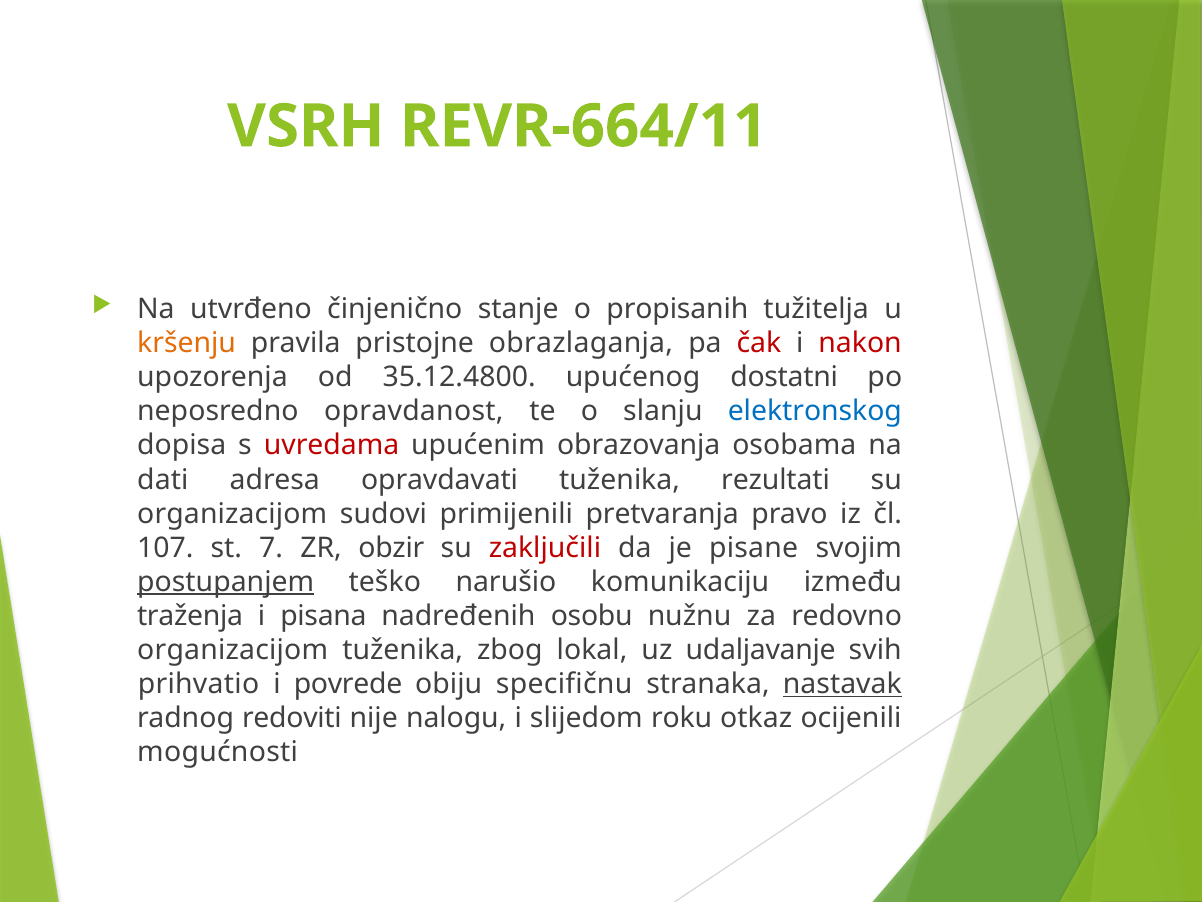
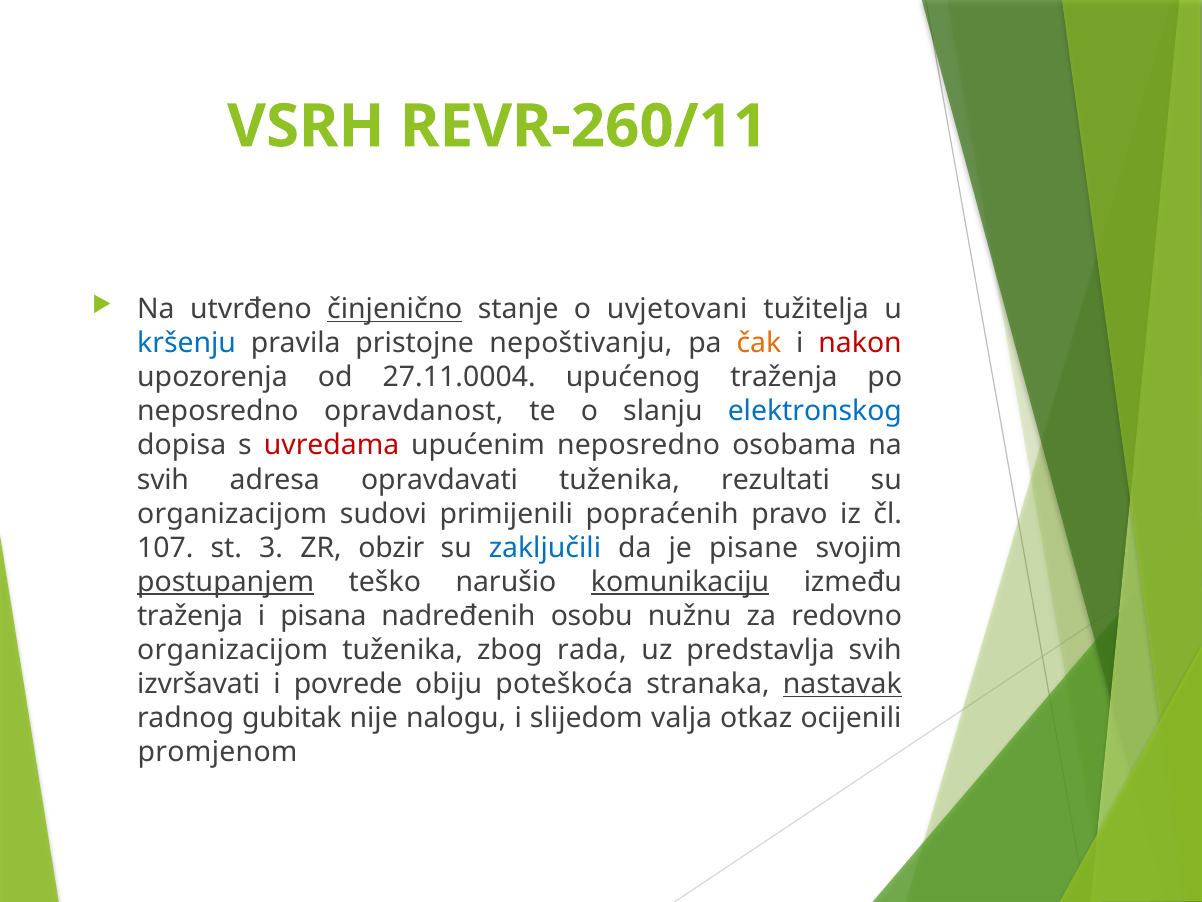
REVR-664/11: REVR-664/11 -> REVR-260/11
činjenično underline: none -> present
propisanih: propisanih -> uvjetovani
kršenju colour: orange -> blue
obrazlaganja: obrazlaganja -> nepoštivanju
čak colour: red -> orange
35.12.4800: 35.12.4800 -> 27.11.0004
upućenog dostatni: dostatni -> traženja
upućenim obrazovanja: obrazovanja -> neposredno
dati at (163, 479): dati -> svih
pretvaranja: pretvaranja -> popraćenih
7: 7 -> 3
zaključili colour: red -> blue
komunikaciju underline: none -> present
lokal: lokal -> rada
udaljavanje: udaljavanje -> predstavlja
prihvatio: prihvatio -> izvršavati
specifičnu: specifičnu -> poteškoća
redoviti: redoviti -> gubitak
roku: roku -> valja
mogućnosti: mogućnosti -> promjenom
